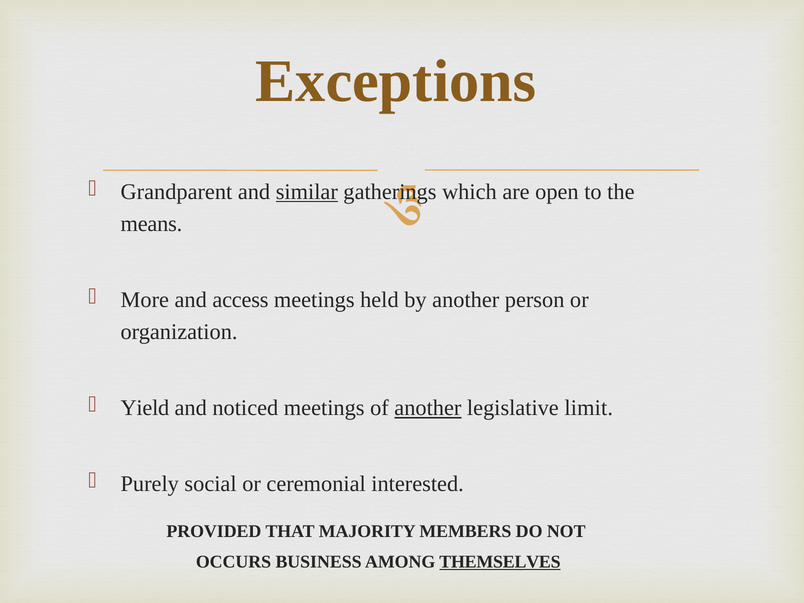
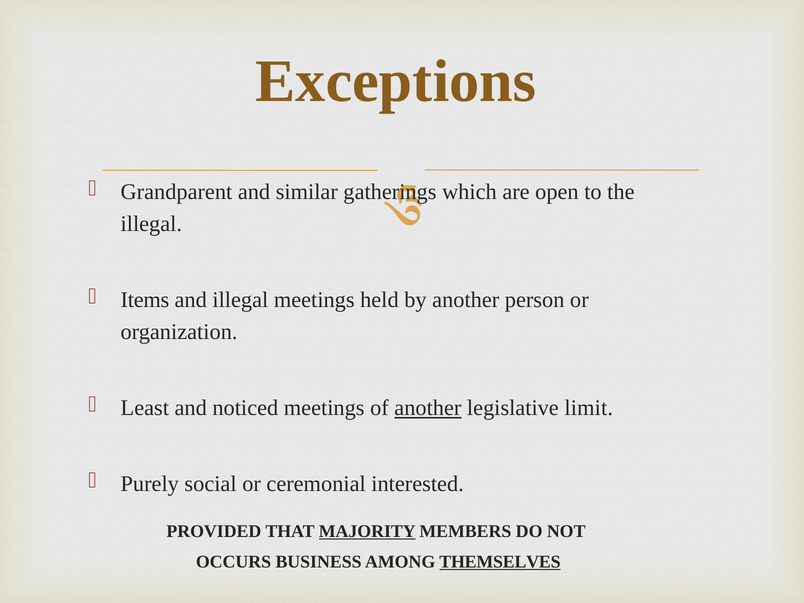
similar underline: present -> none
means at (151, 224): means -> illegal
More: More -> Items
and access: access -> illegal
Yield: Yield -> Least
MAJORITY underline: none -> present
